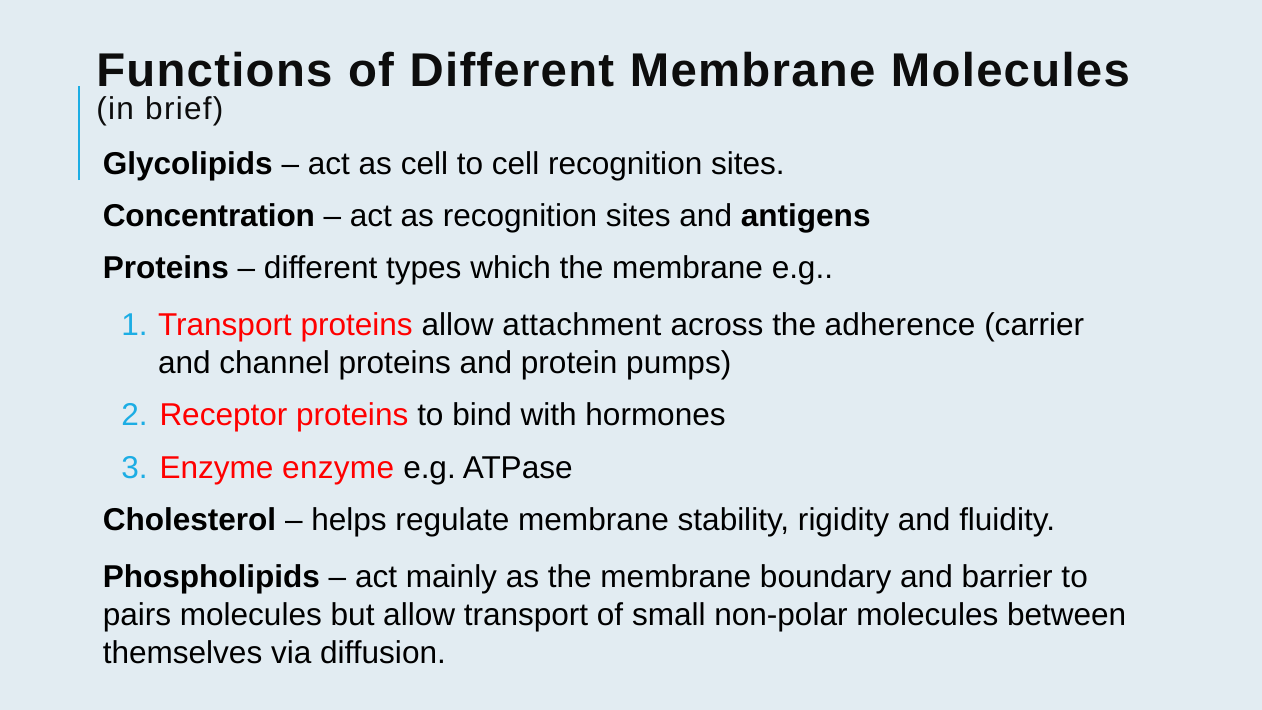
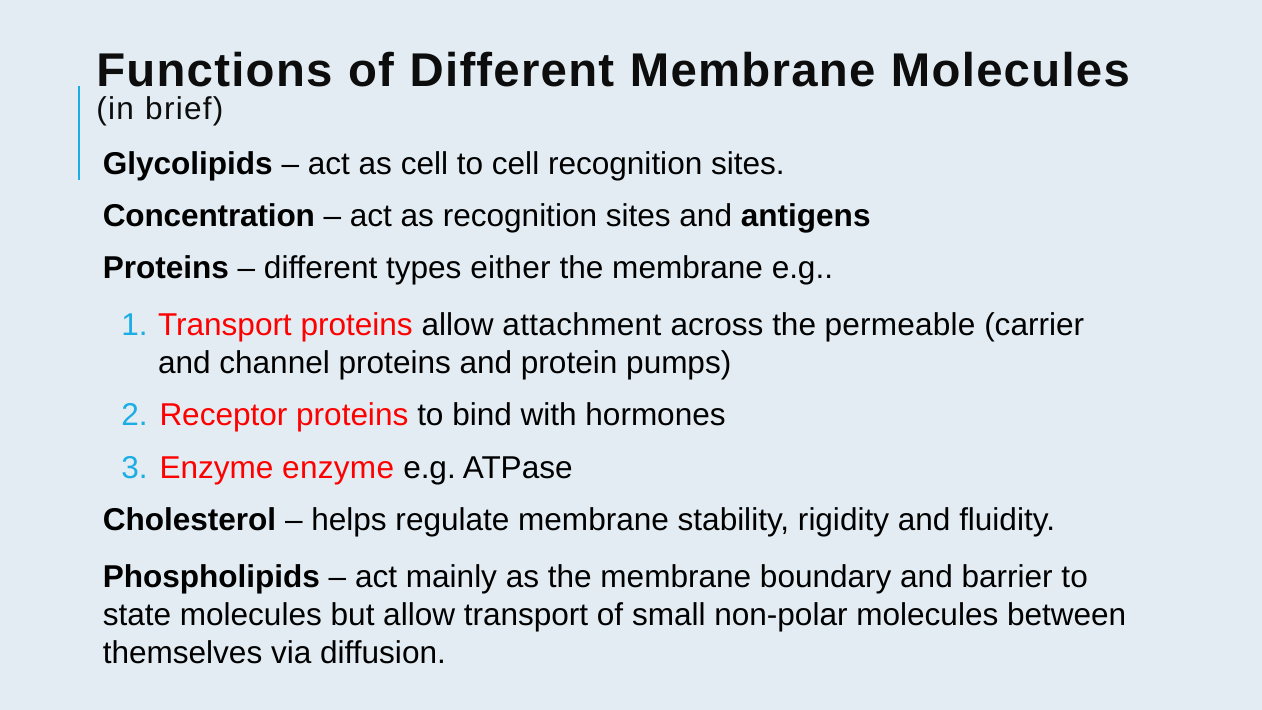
which: which -> either
adherence: adherence -> permeable
pairs: pairs -> state
